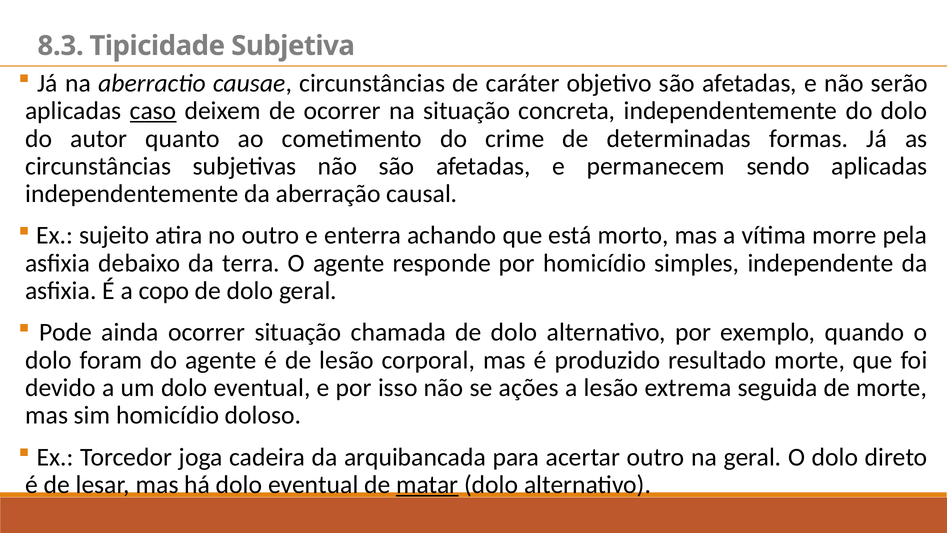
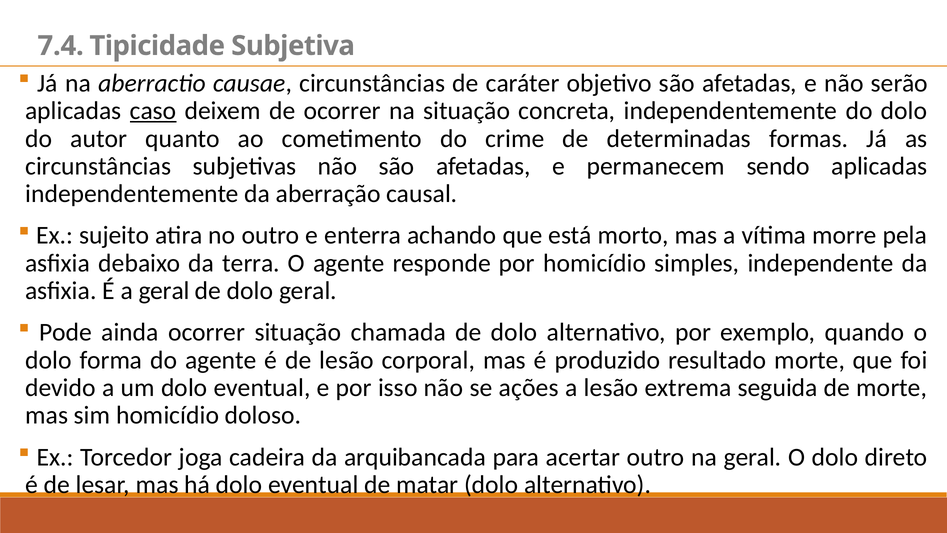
8.3: 8.3 -> 7.4
a copo: copo -> geral
foram: foram -> forma
matar underline: present -> none
